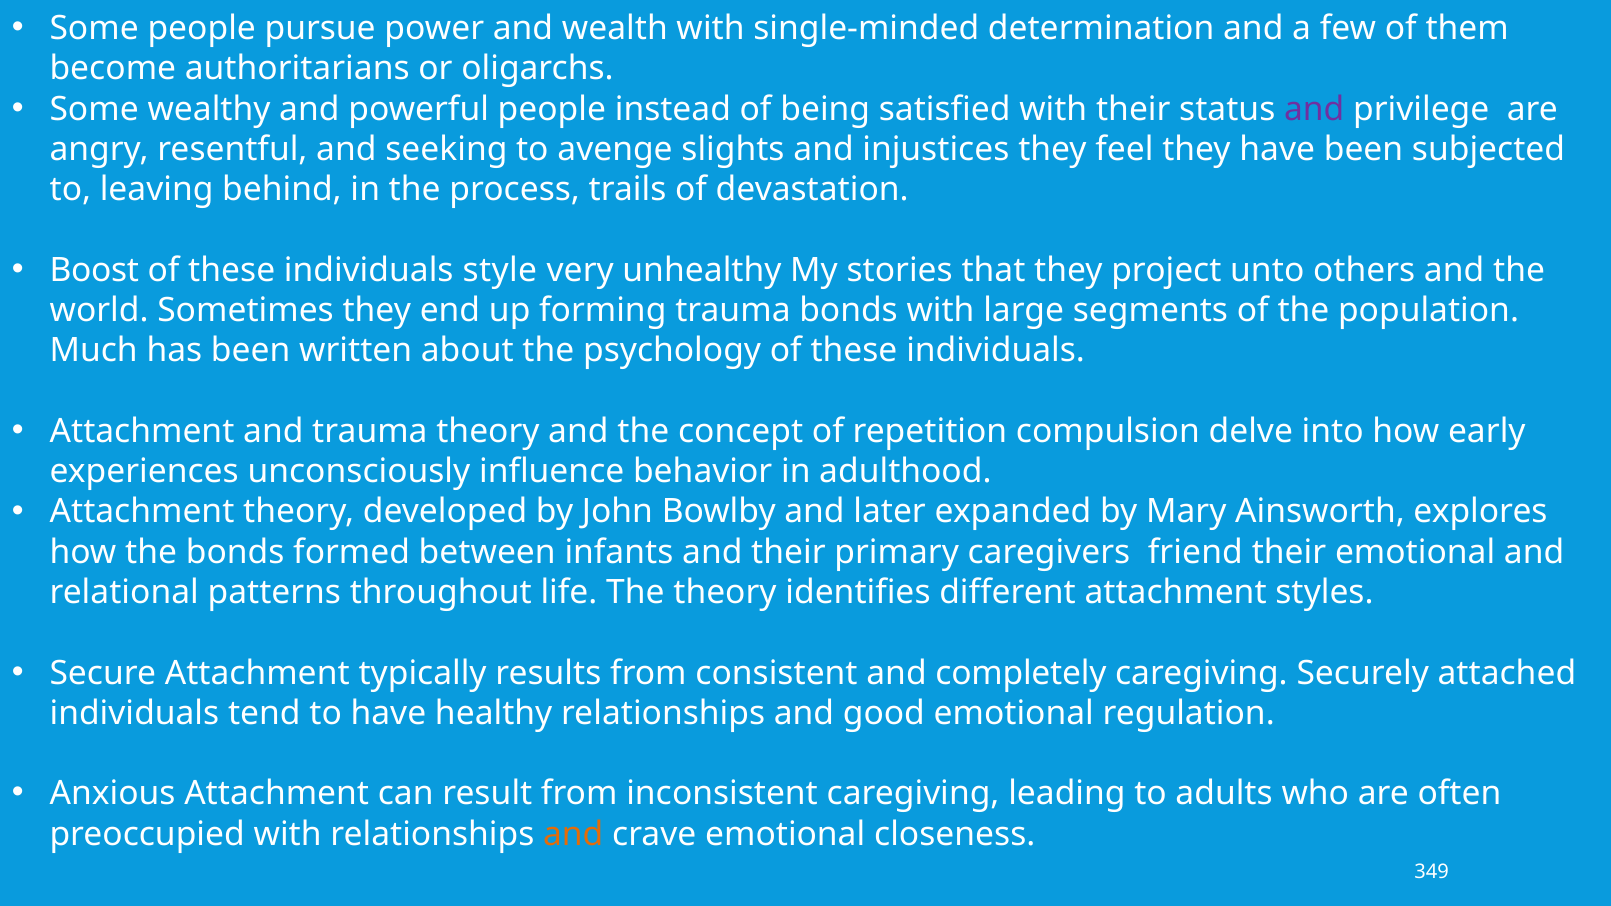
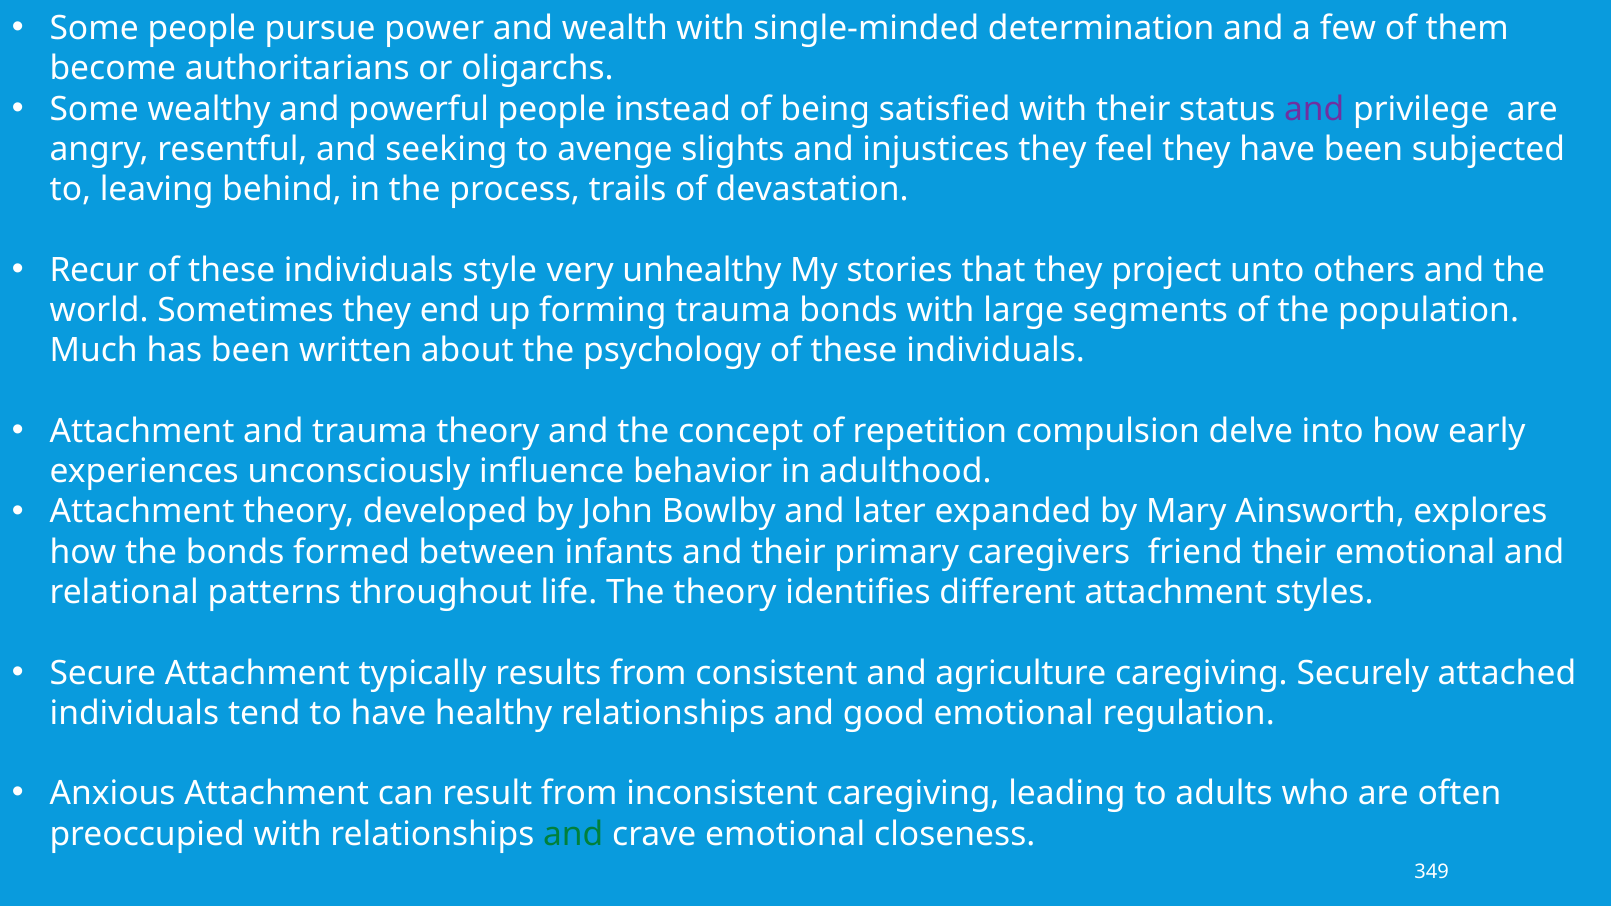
Boost: Boost -> Recur
completely: completely -> agriculture
and at (573, 834) colour: orange -> green
